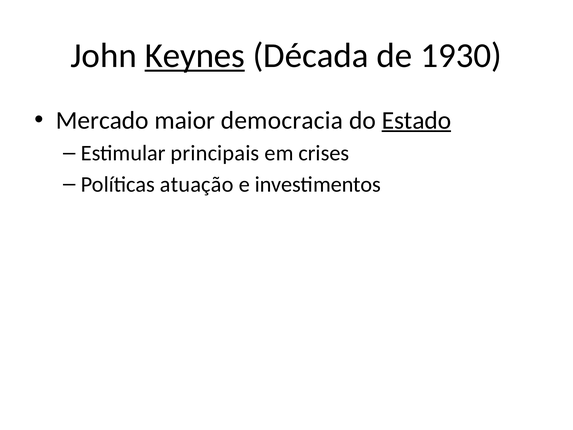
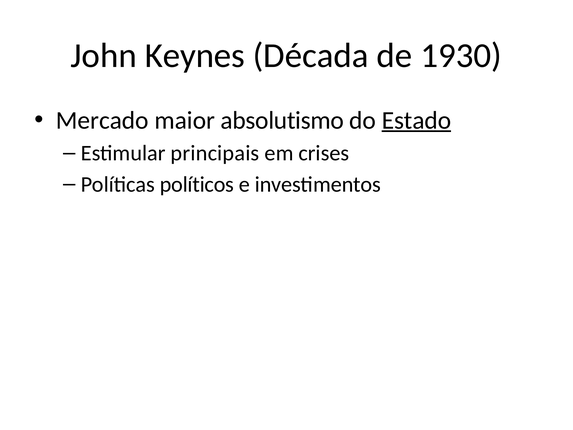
Keynes underline: present -> none
democracia: democracia -> absolutismo
atuação: atuação -> políticos
